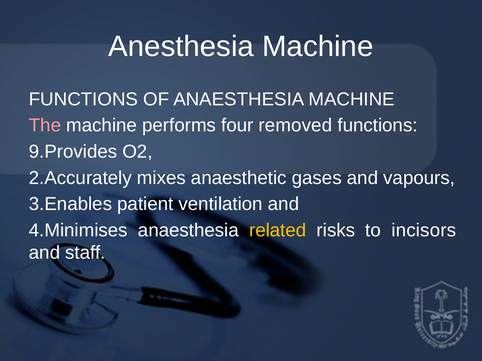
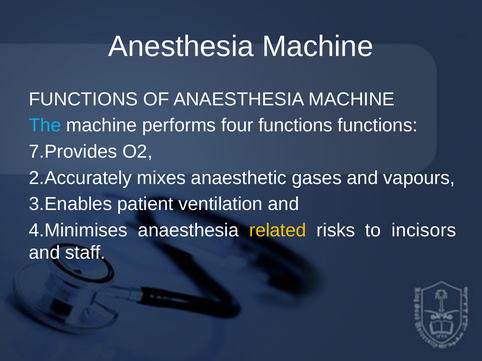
The colour: pink -> light blue
four removed: removed -> functions
9.Provides: 9.Provides -> 7.Provides
